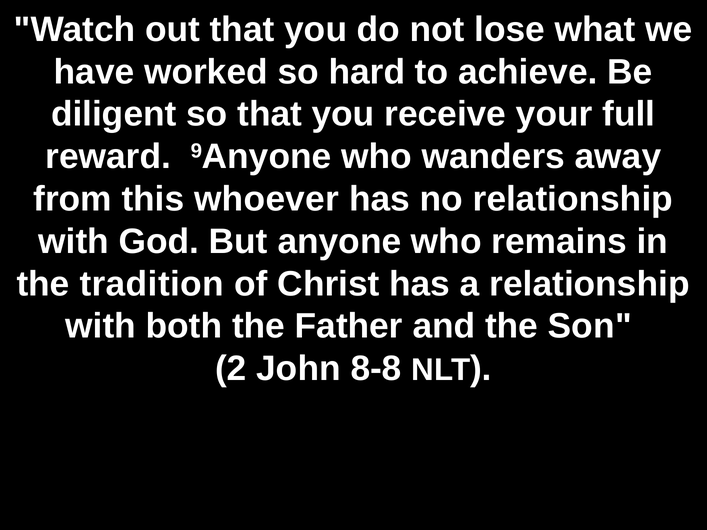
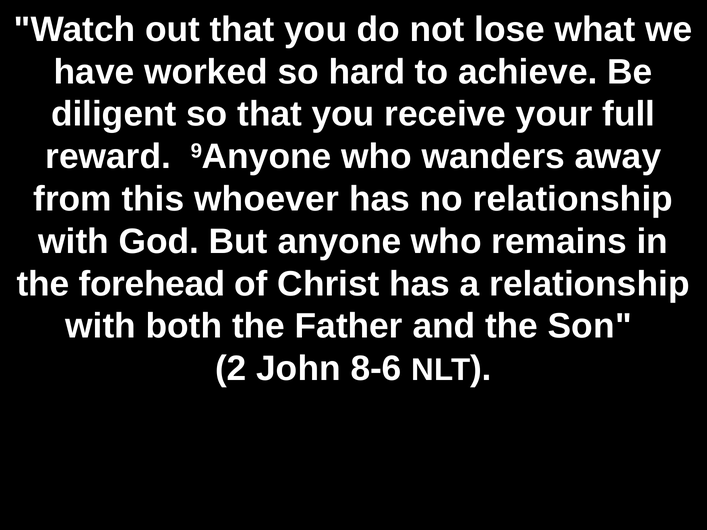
tradition: tradition -> forehead
8-8: 8-8 -> 8-6
